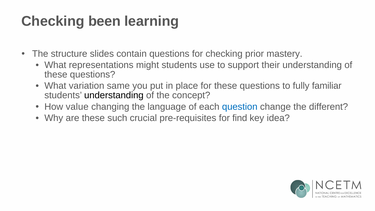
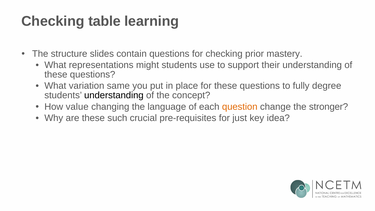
been: been -> table
familiar: familiar -> degree
question colour: blue -> orange
different: different -> stronger
find: find -> just
